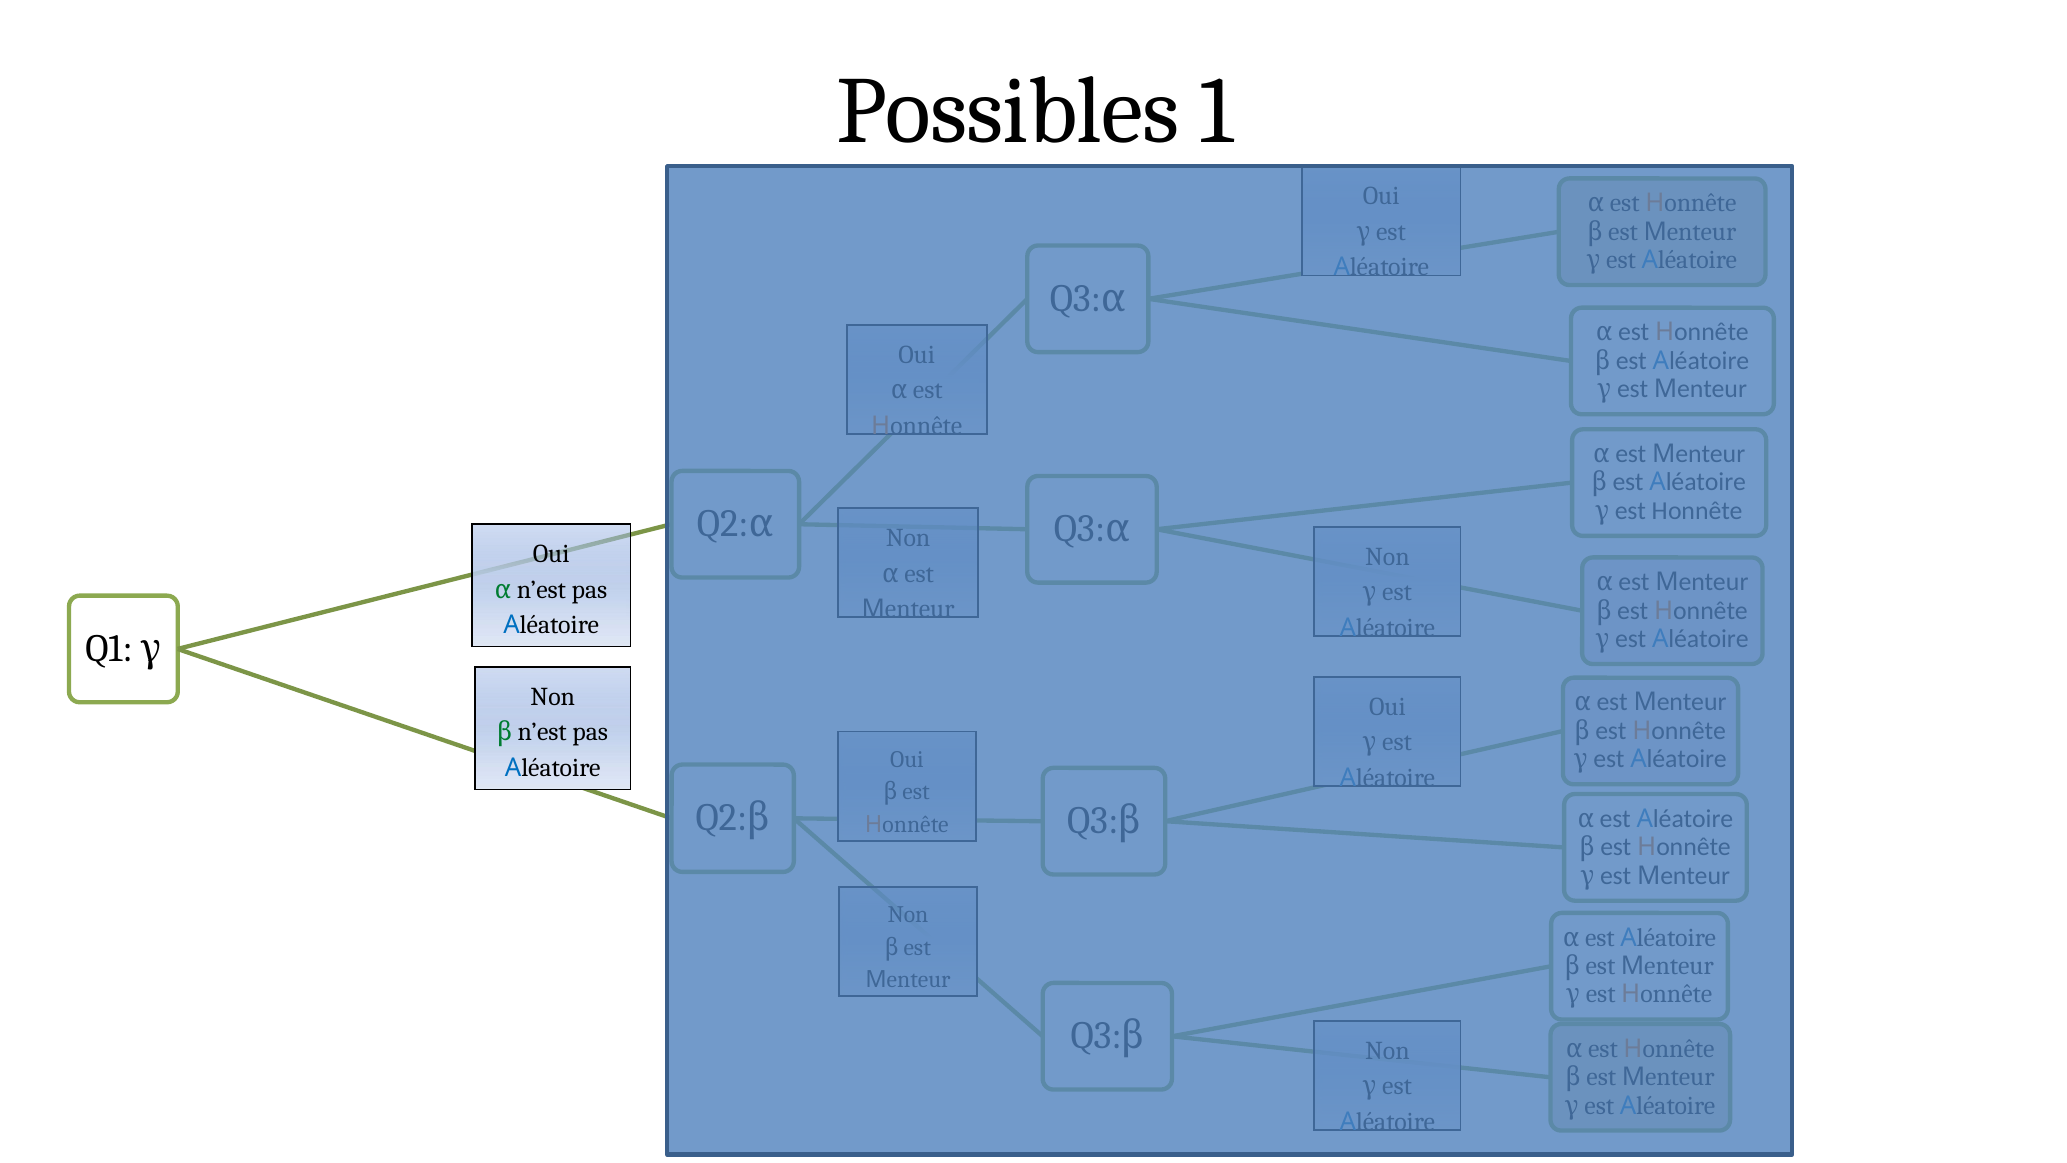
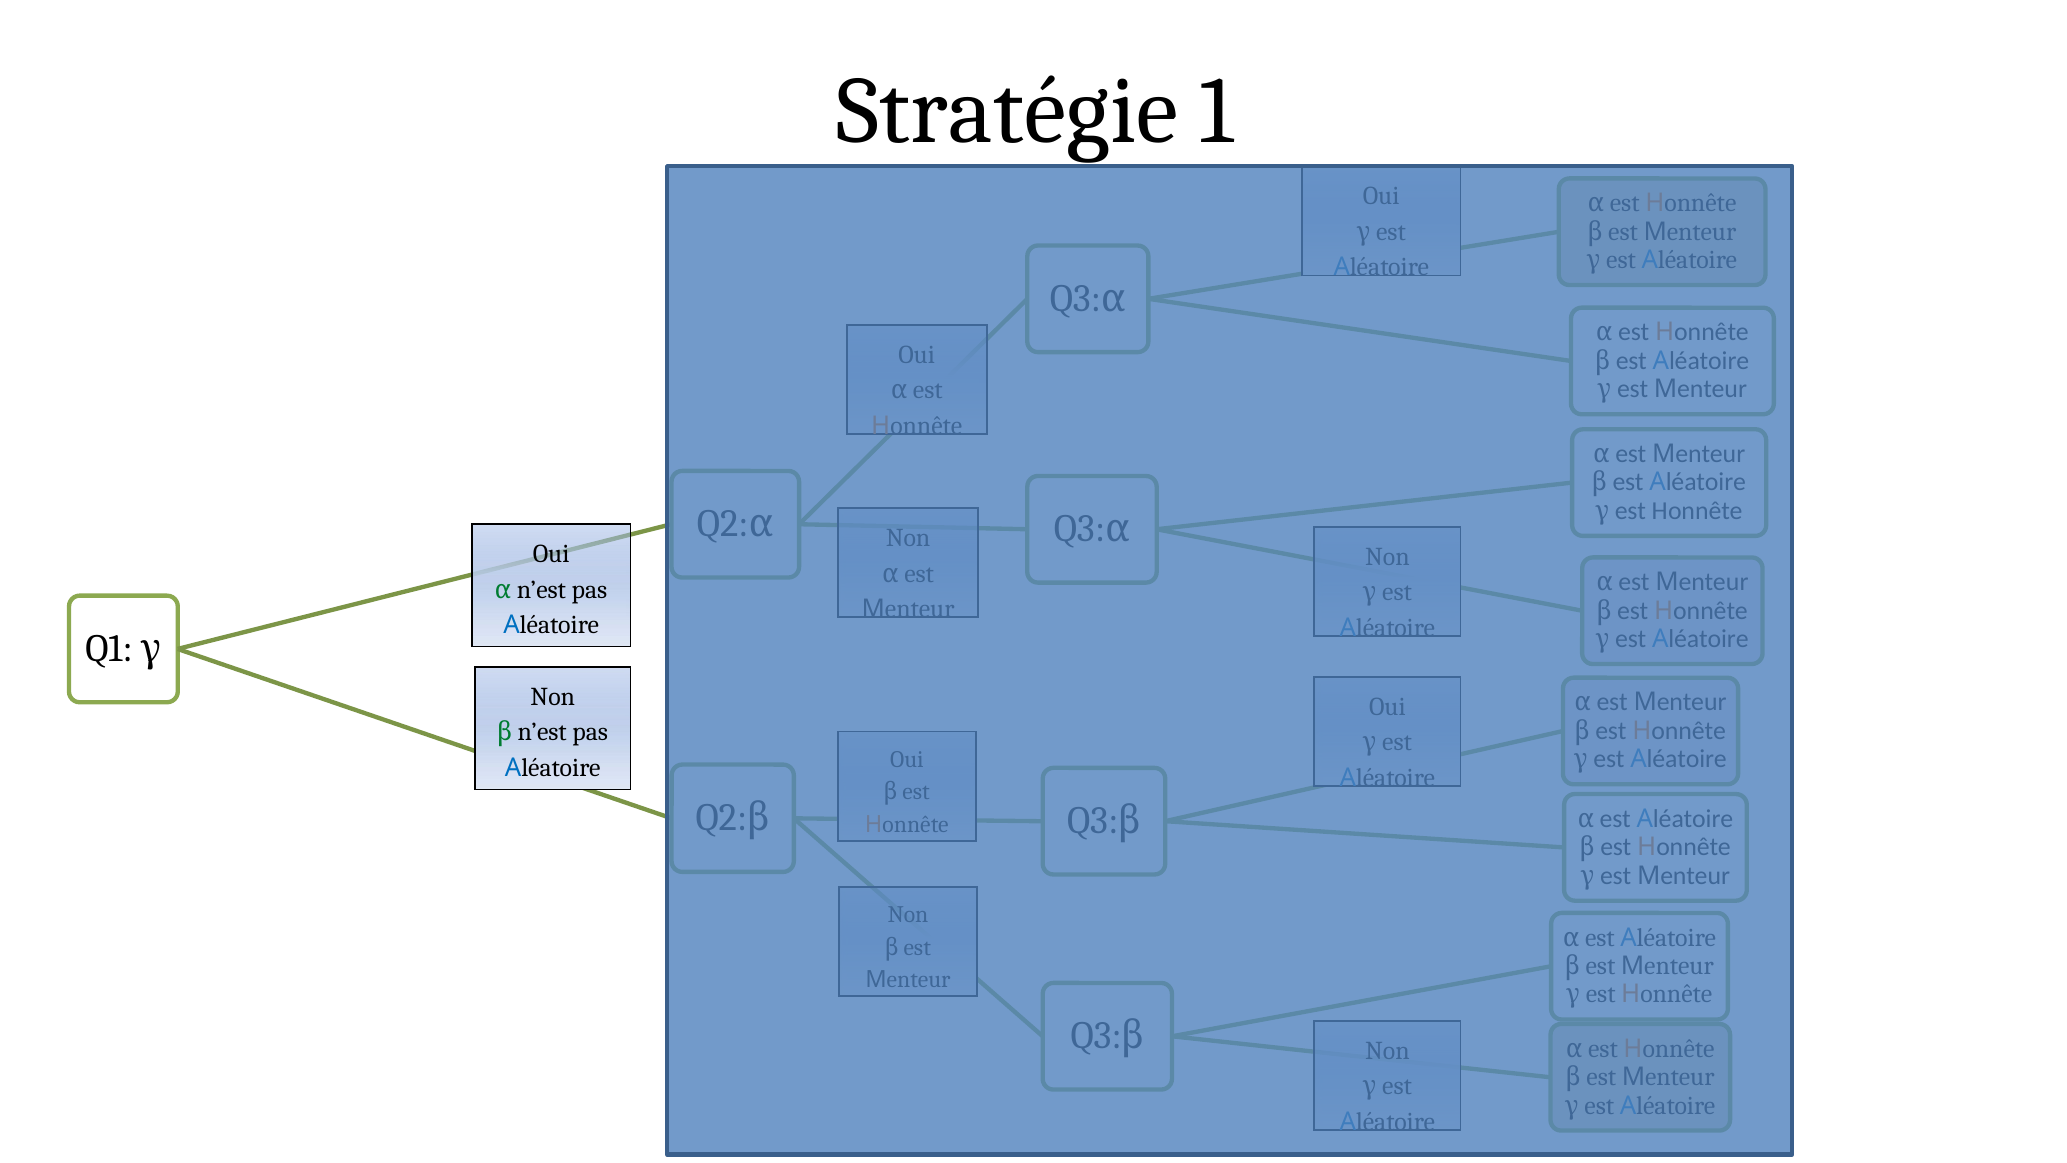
Possibles: Possibles -> Stratégie
